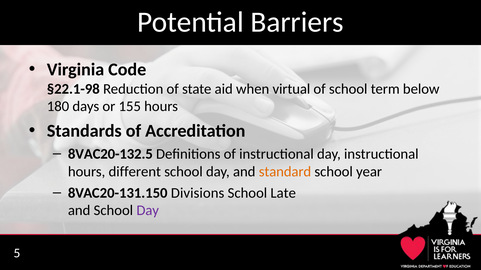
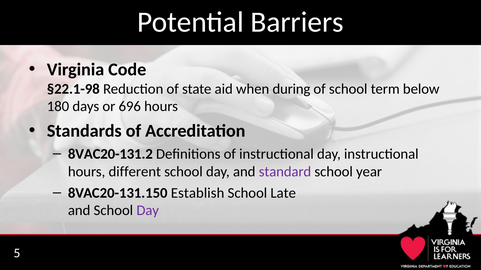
virtual: virtual -> during
155: 155 -> 696
8VAC20-132.5: 8VAC20-132.5 -> 8VAC20-131.2
standard colour: orange -> purple
Divisions: Divisions -> Establish
